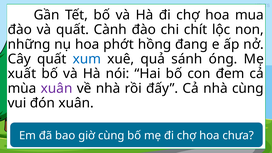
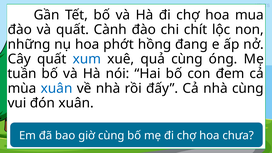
quả sánh: sánh -> cùng
xuất: xuất -> tuần
xuân at (57, 88) colour: purple -> blue
